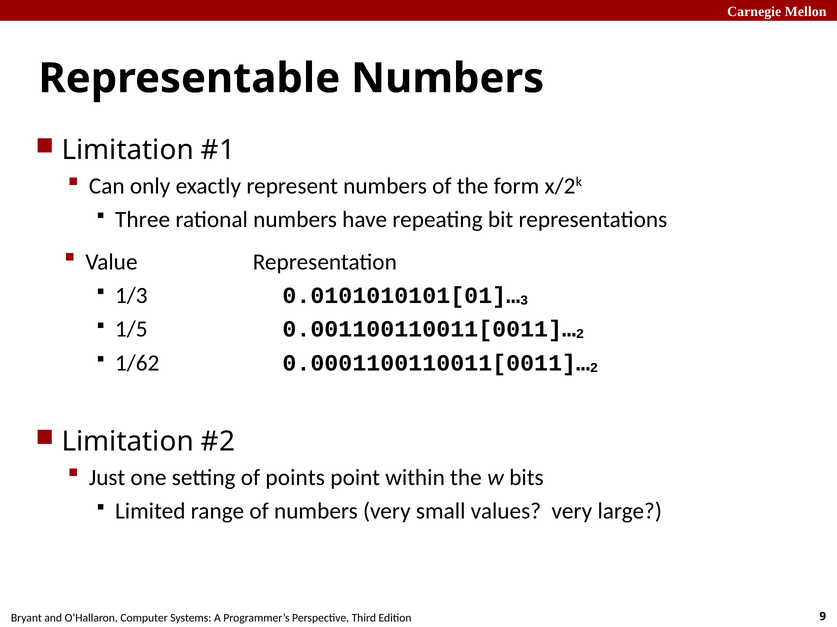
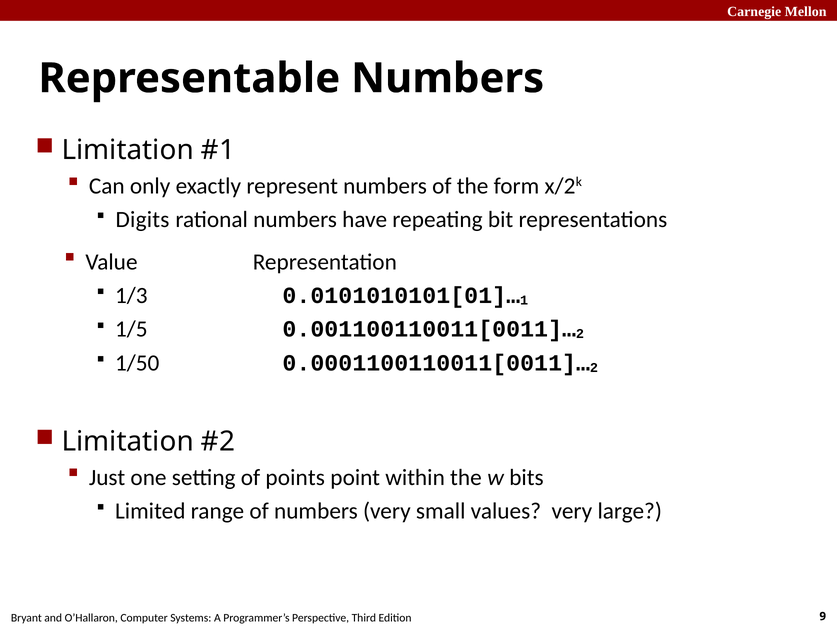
Three: Three -> Digits
3: 3 -> 1
1/62: 1/62 -> 1/50
